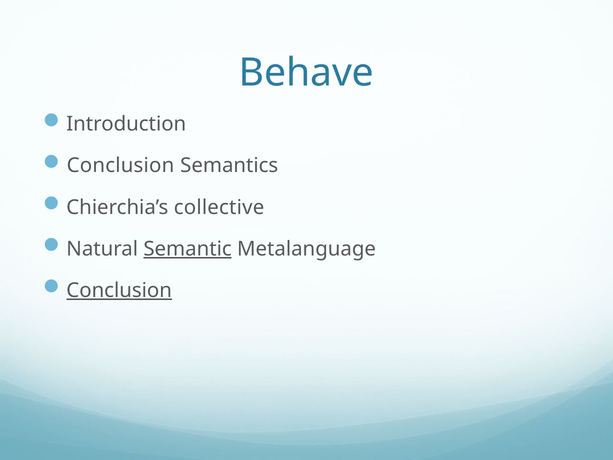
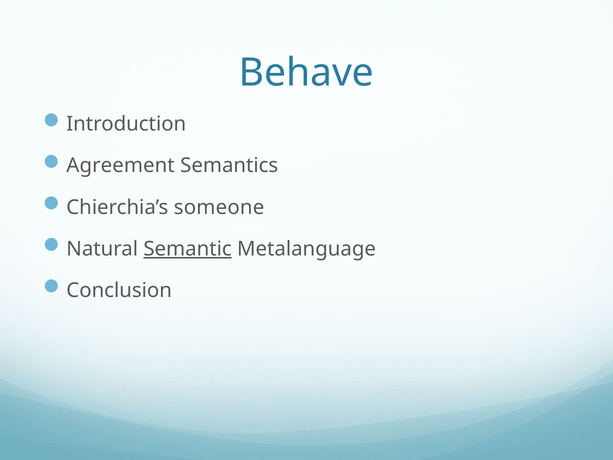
Conclusion at (120, 166): Conclusion -> Agreement
collective: collective -> someone
Conclusion at (119, 290) underline: present -> none
